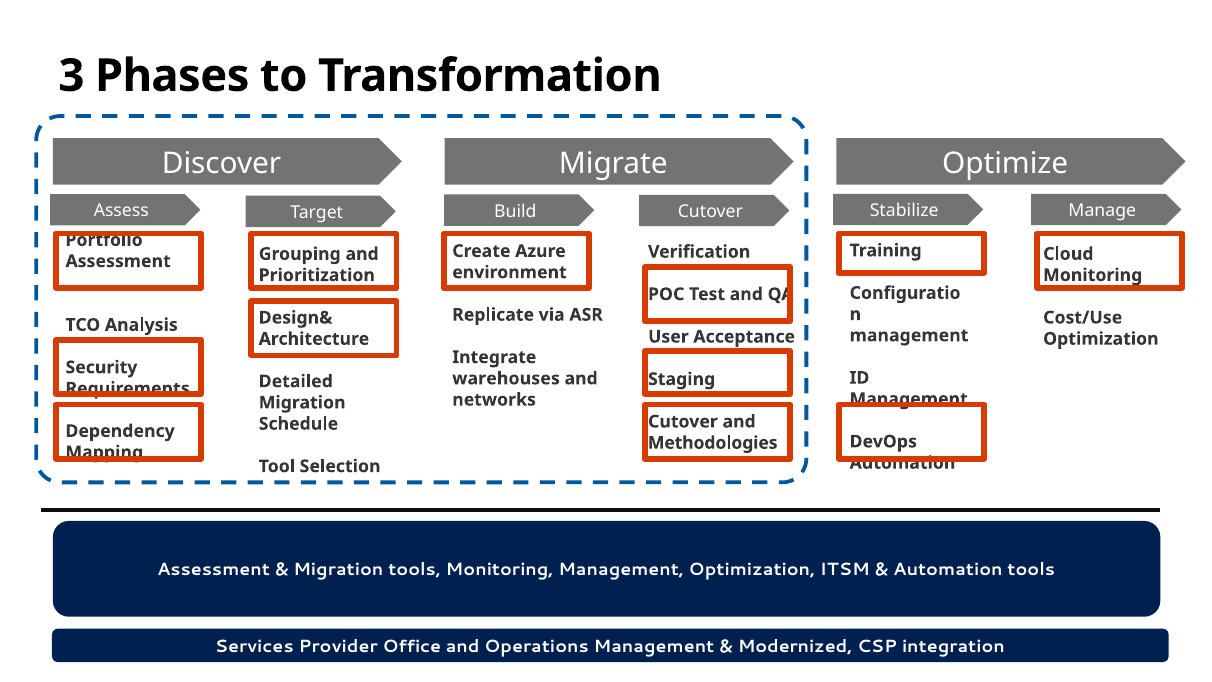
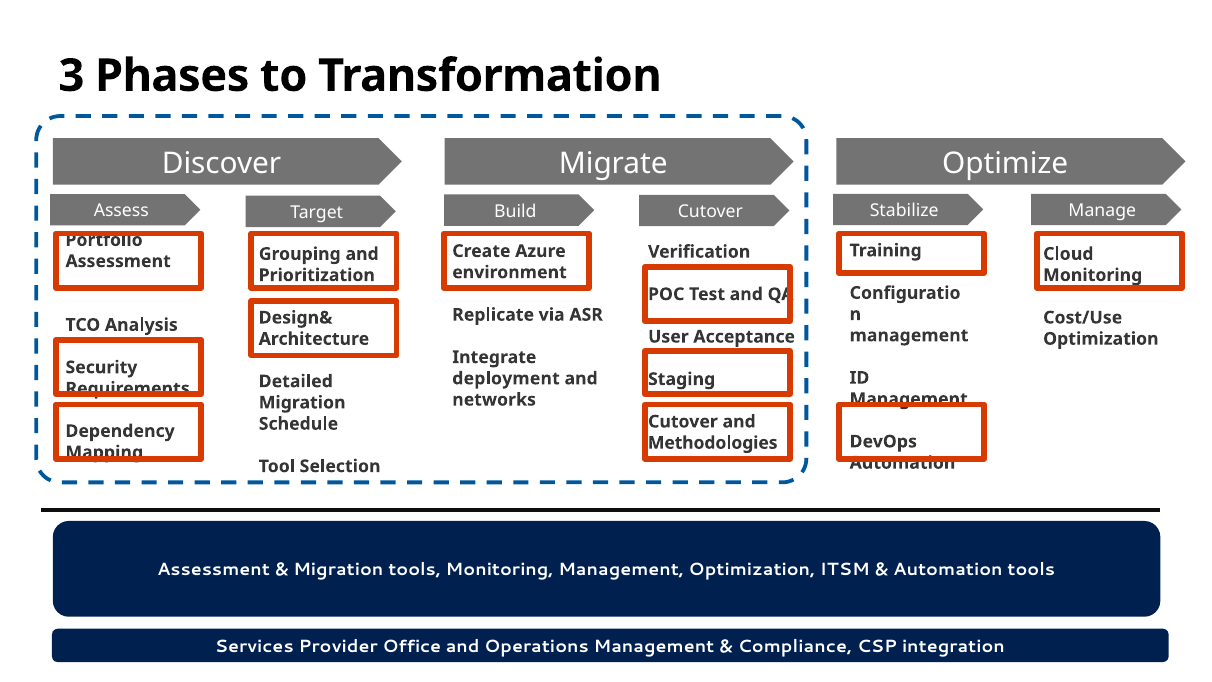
warehouses: warehouses -> deployment
Modernized: Modernized -> Compliance
